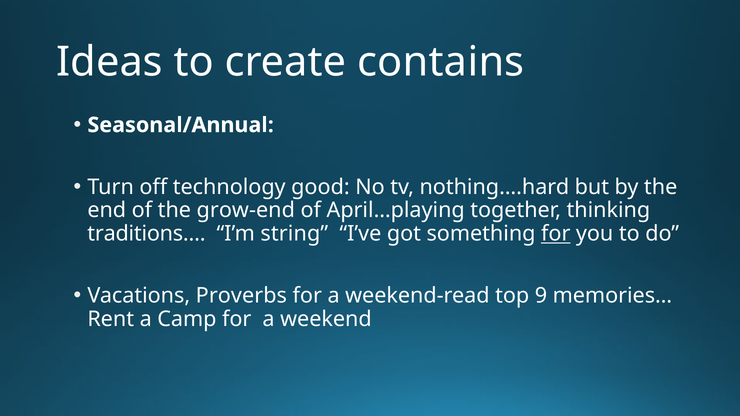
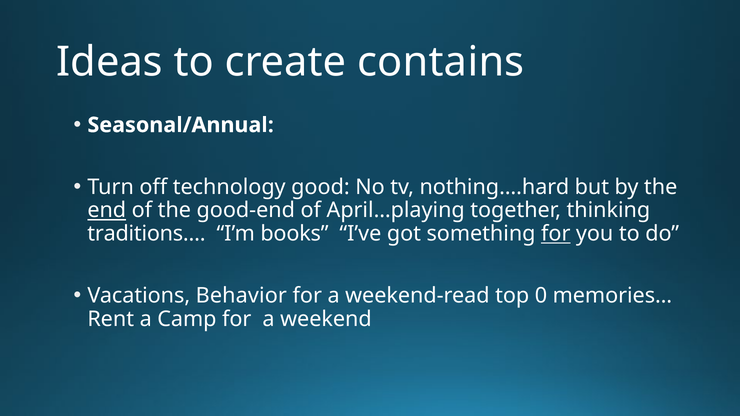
end underline: none -> present
grow-end: grow-end -> good-end
string: string -> books
Proverbs: Proverbs -> Behavior
9: 9 -> 0
